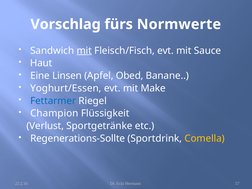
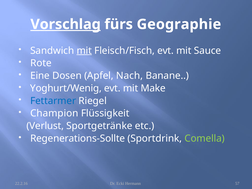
Vorschlag underline: none -> present
Normwerte: Normwerte -> Geographie
Haut: Haut -> Rote
Linsen: Linsen -> Dosen
Obed: Obed -> Nach
Yoghurt/Essen: Yoghurt/Essen -> Yoghurt/Wenig
Comella colour: yellow -> light green
